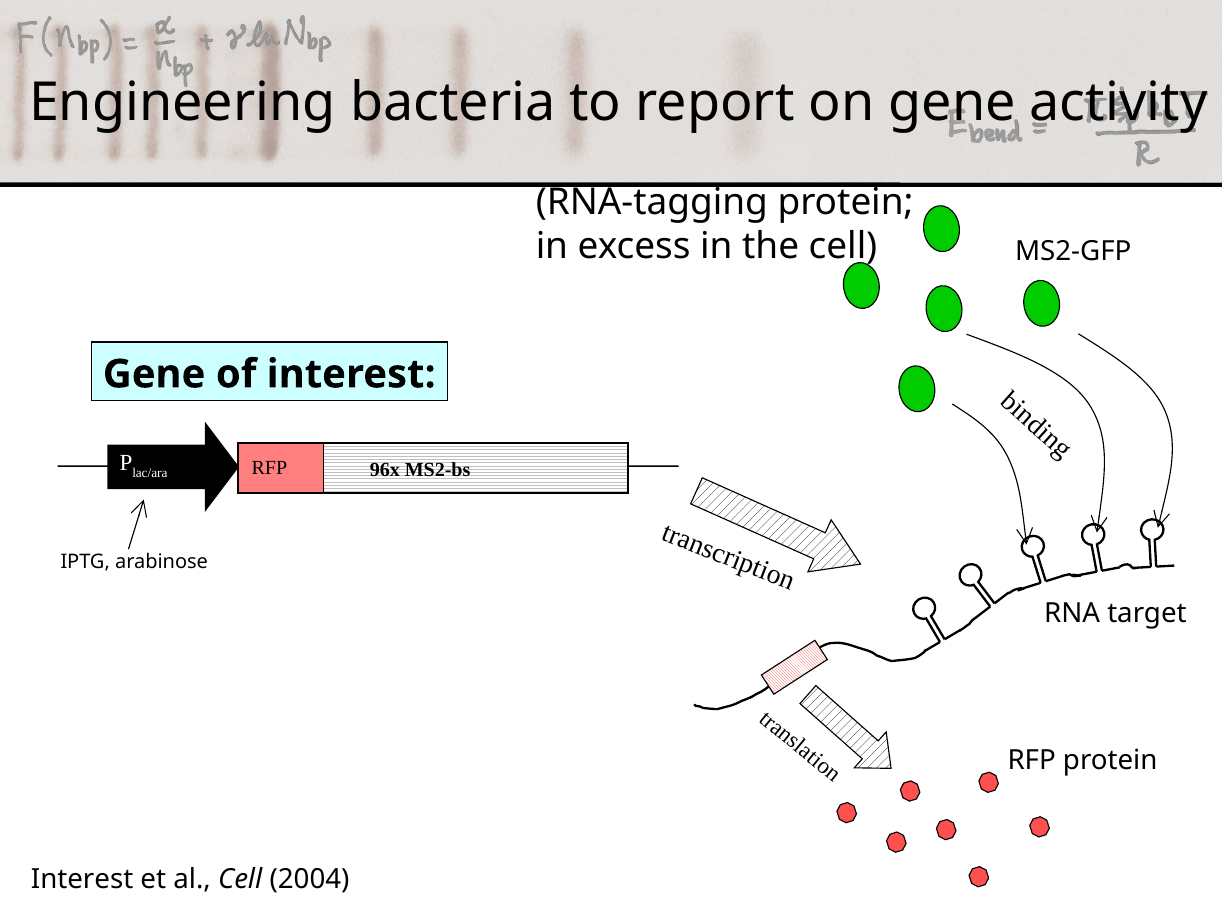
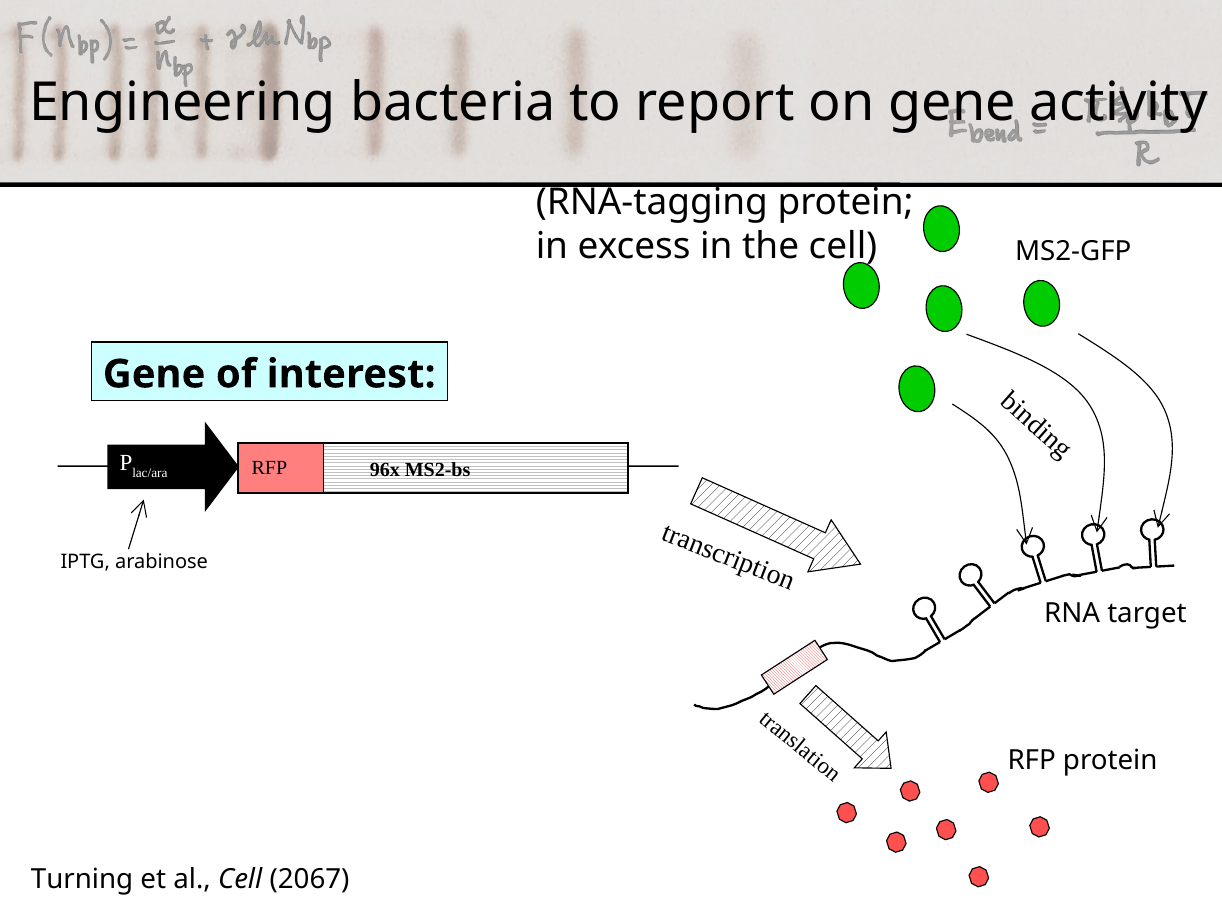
Interest at (82, 879): Interest -> Turning
2004: 2004 -> 2067
